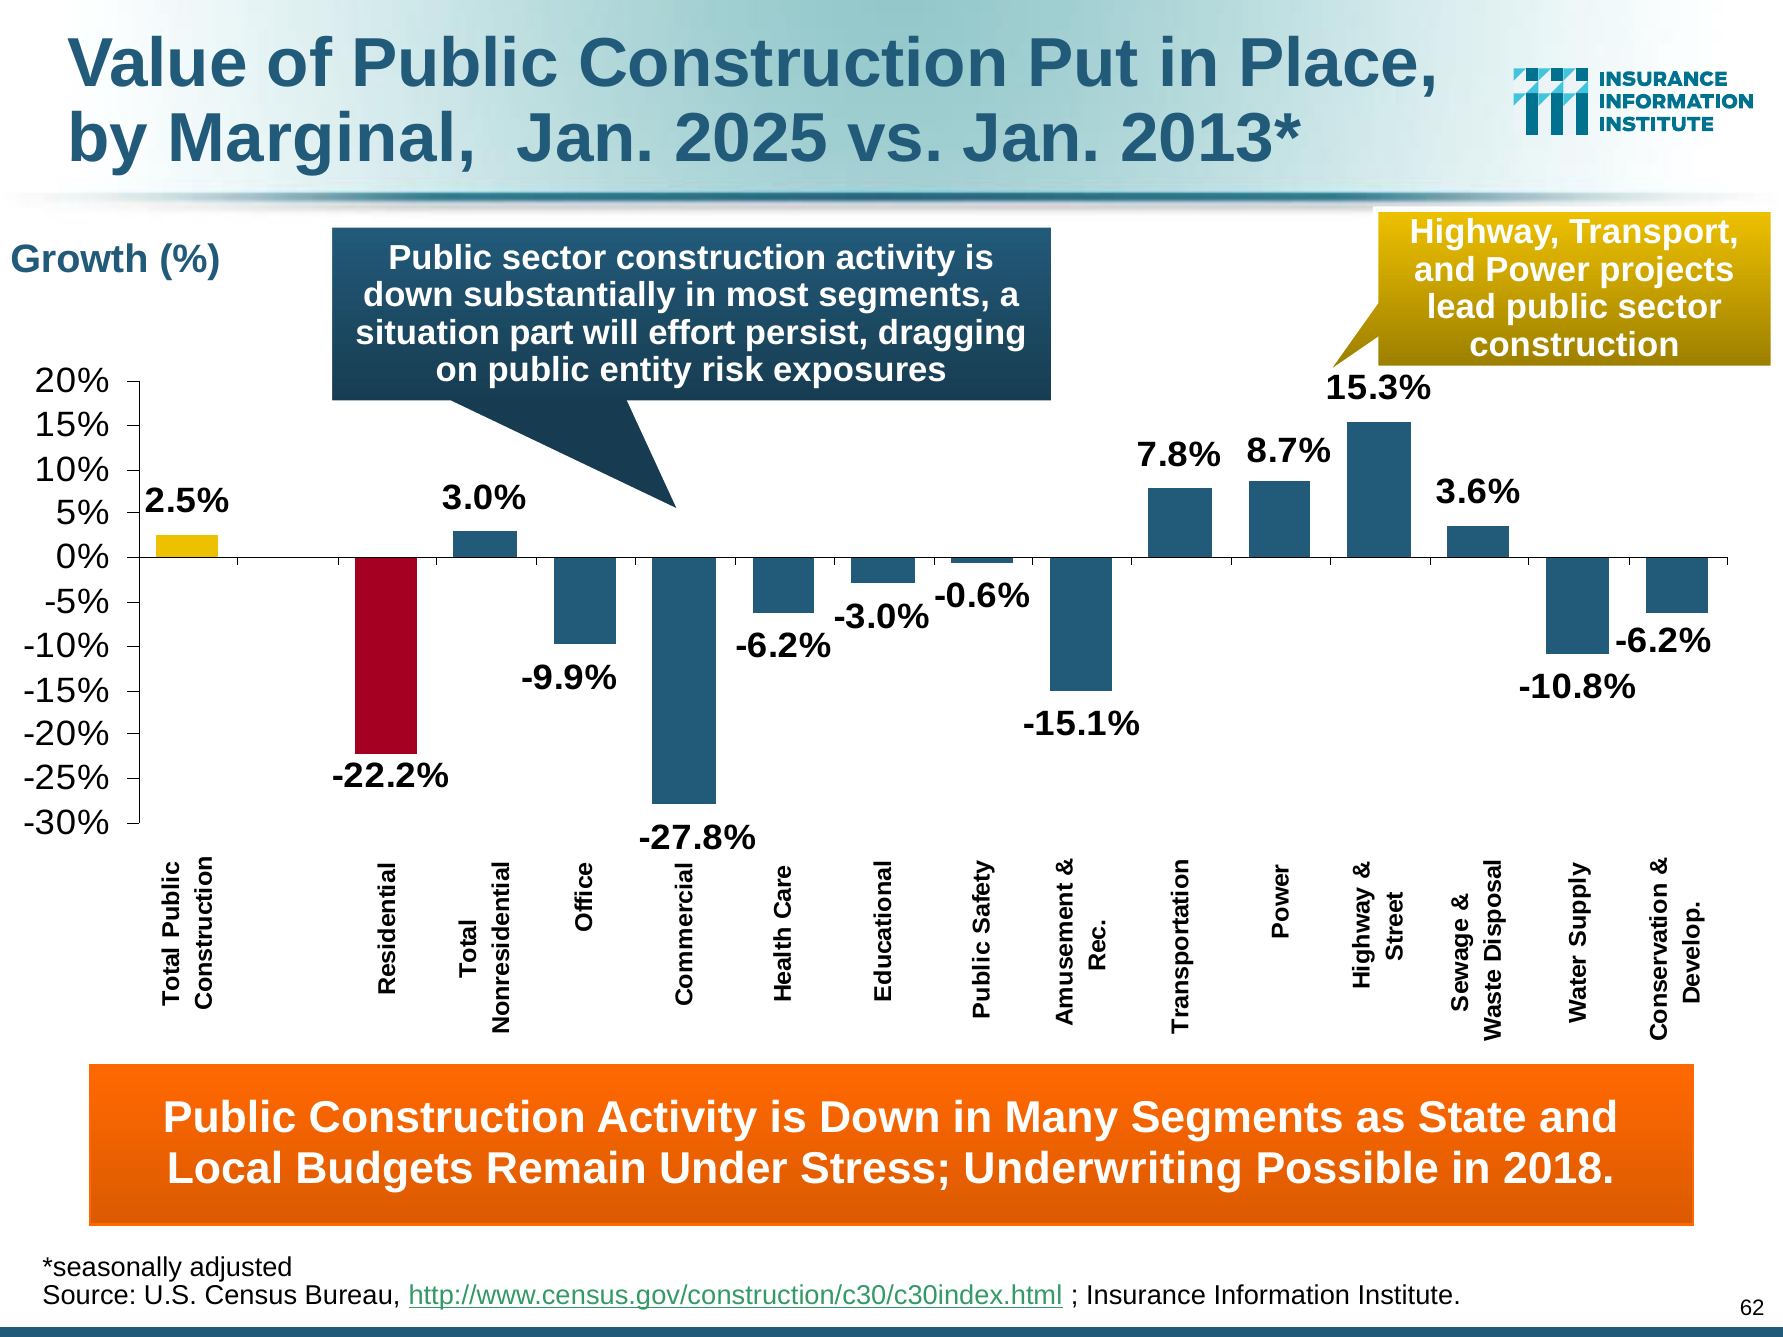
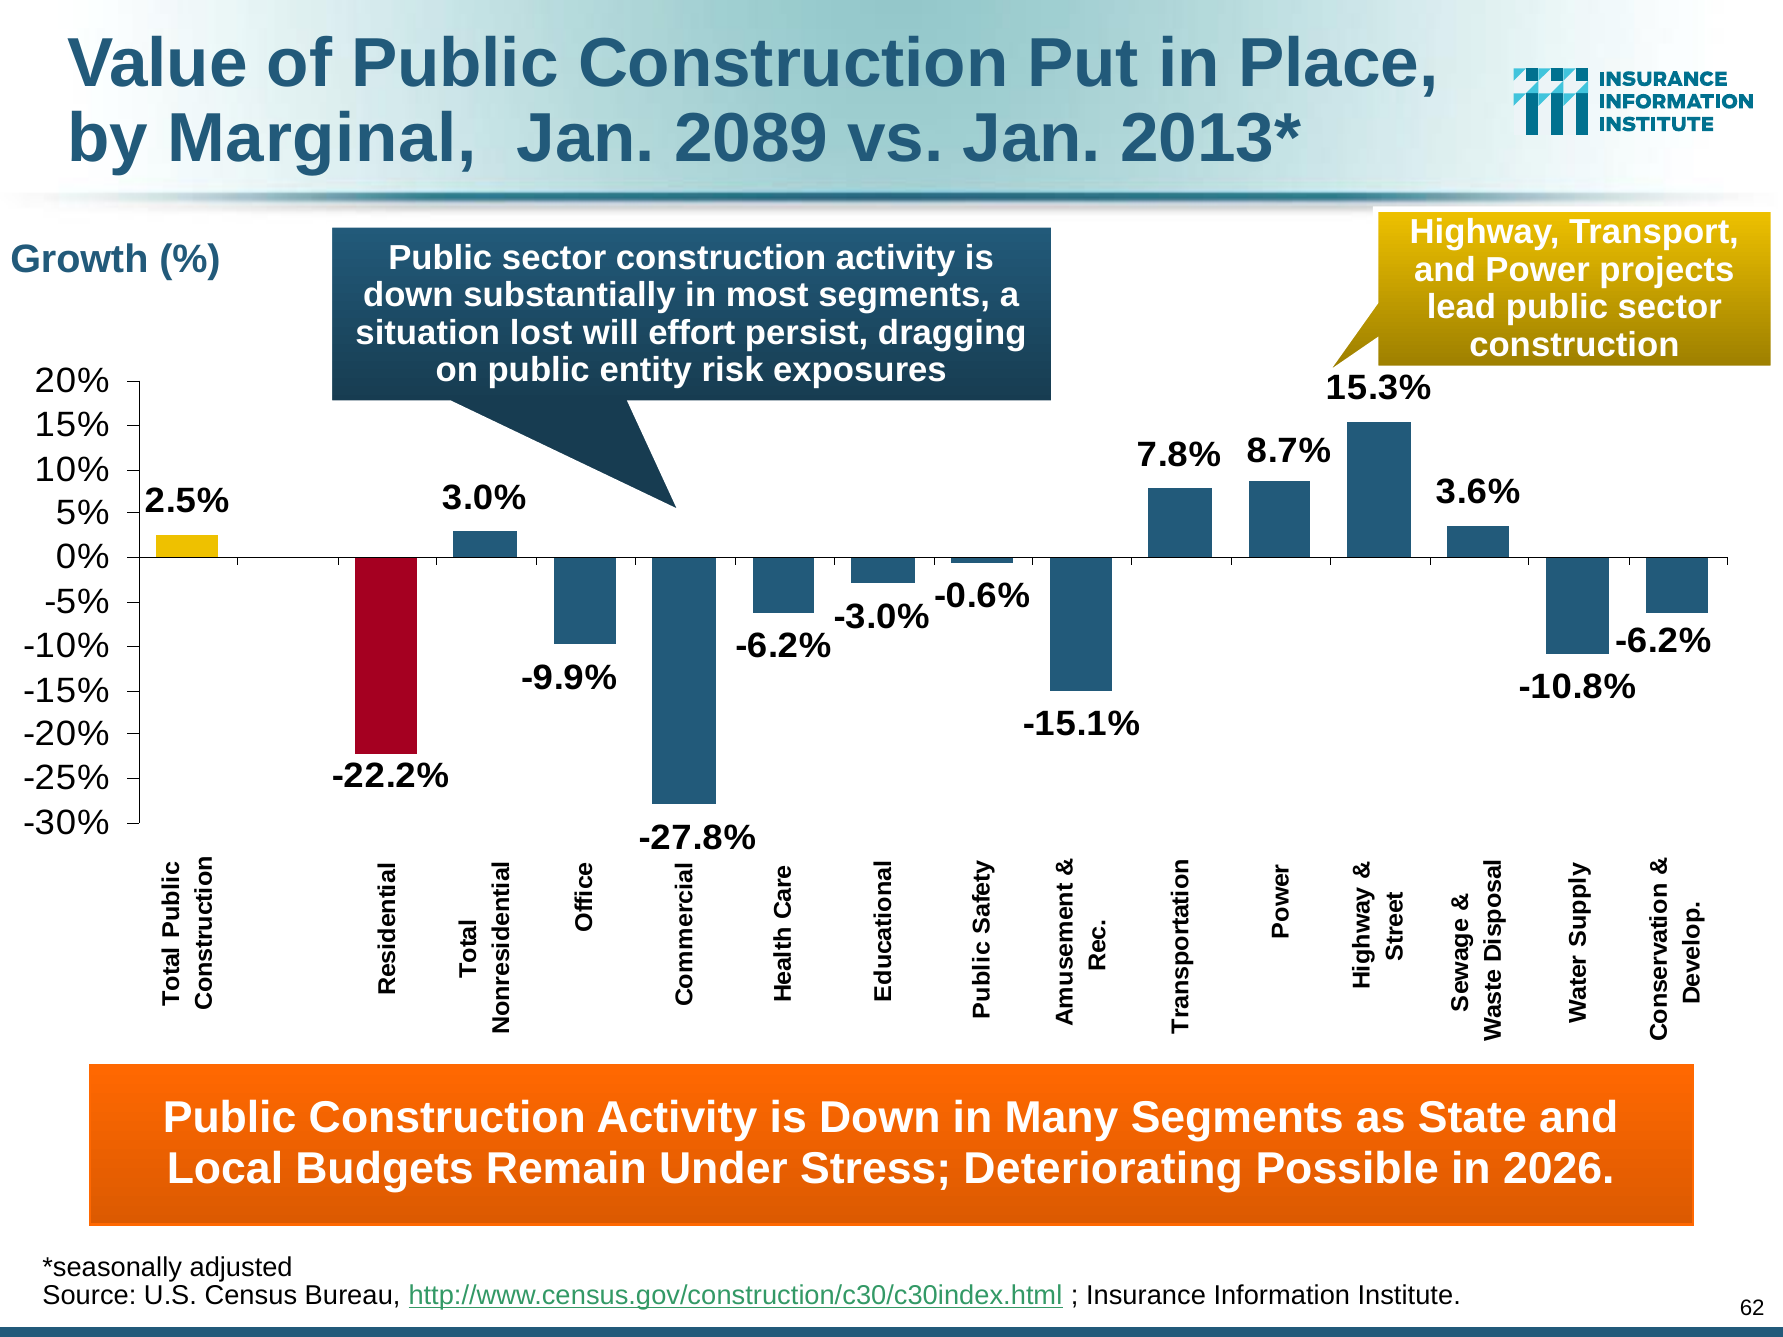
2025: 2025 -> 2089
part: part -> lost
Underwriting: Underwriting -> Deteriorating
2018: 2018 -> 2026
